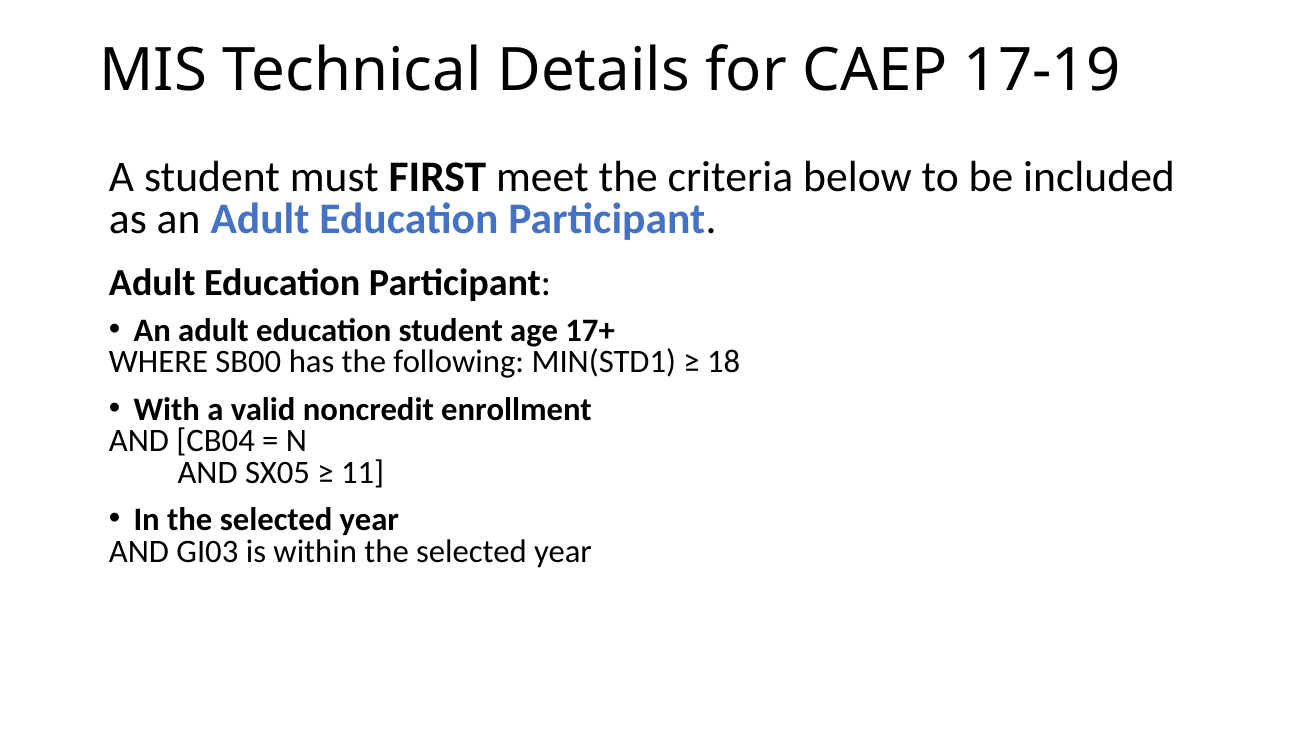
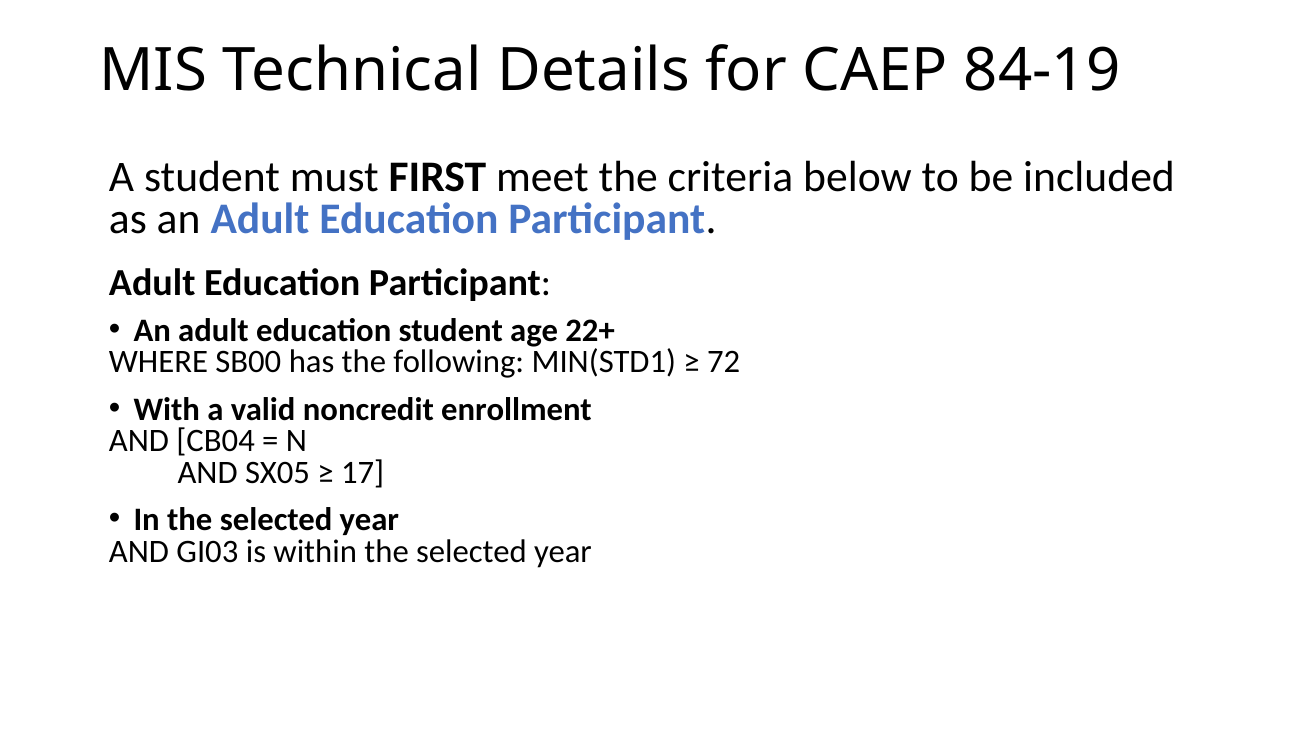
17-19: 17-19 -> 84-19
17+: 17+ -> 22+
18: 18 -> 72
11: 11 -> 17
